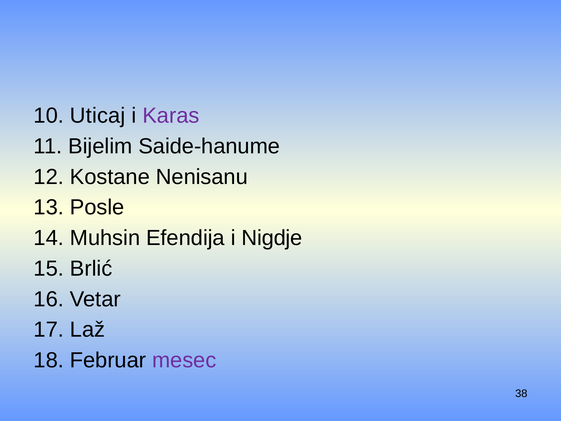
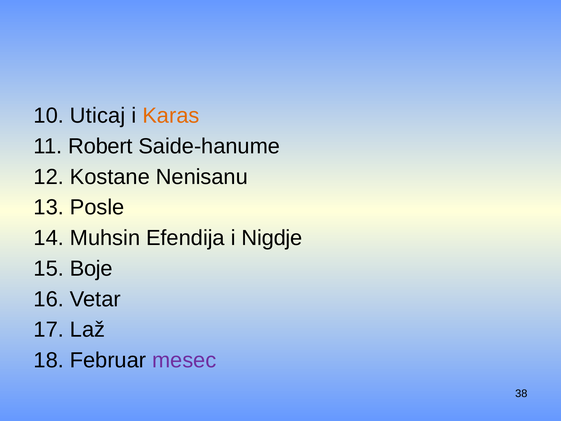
Karas colour: purple -> orange
Bijelim: Bijelim -> Robert
Brlić: Brlić -> Boje
